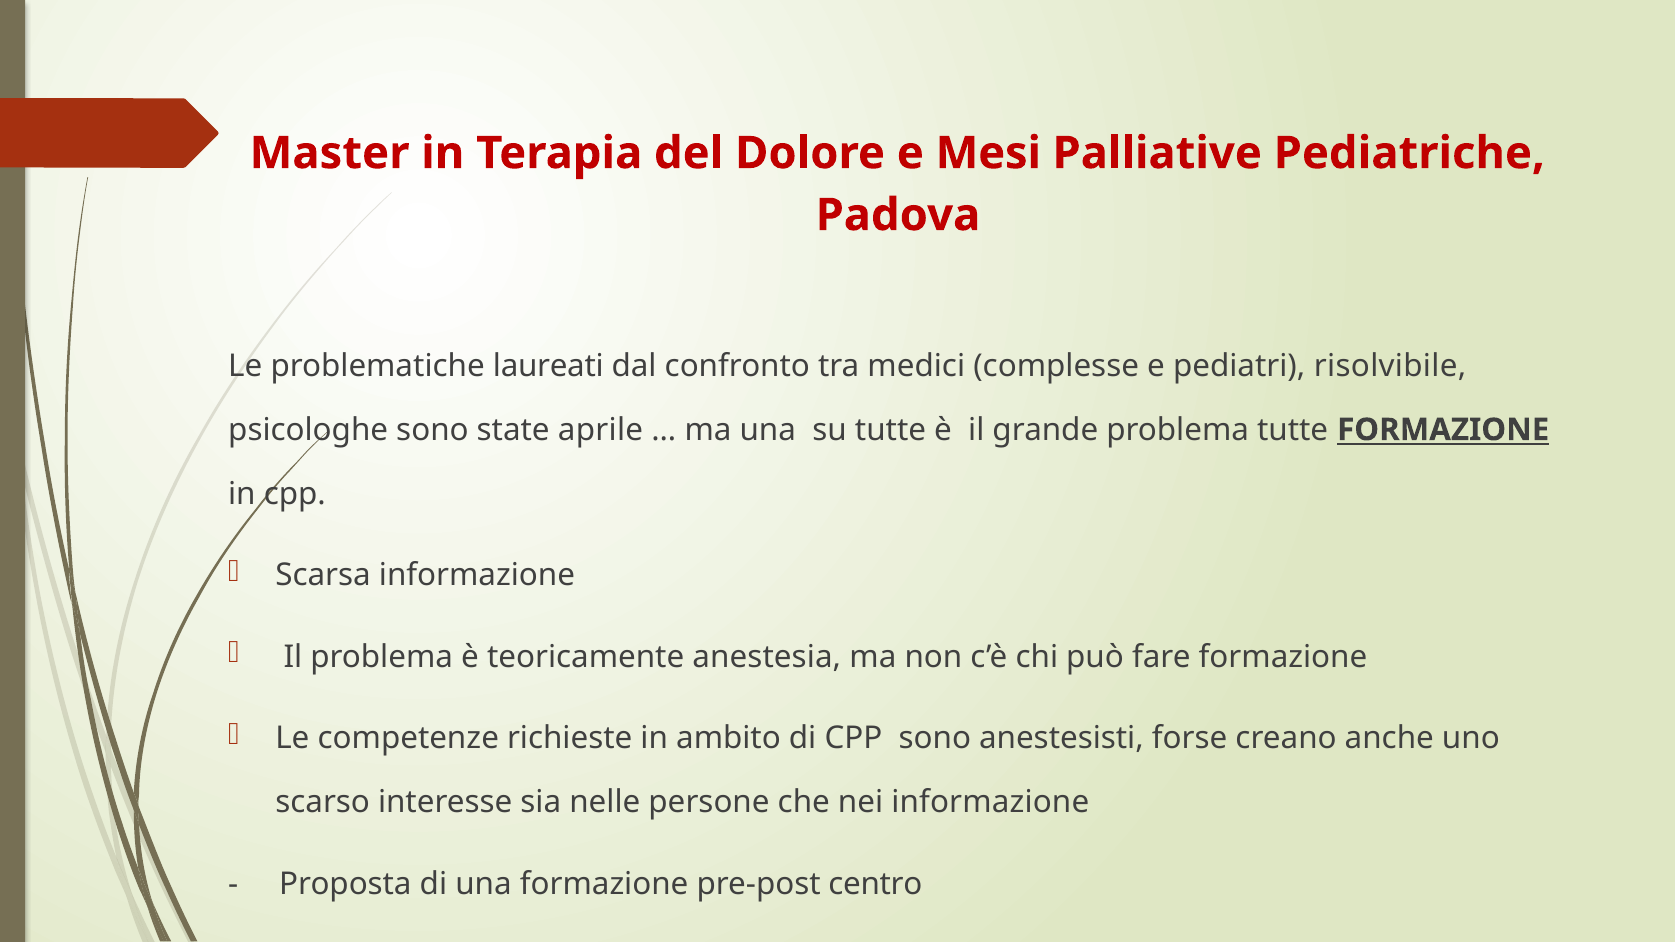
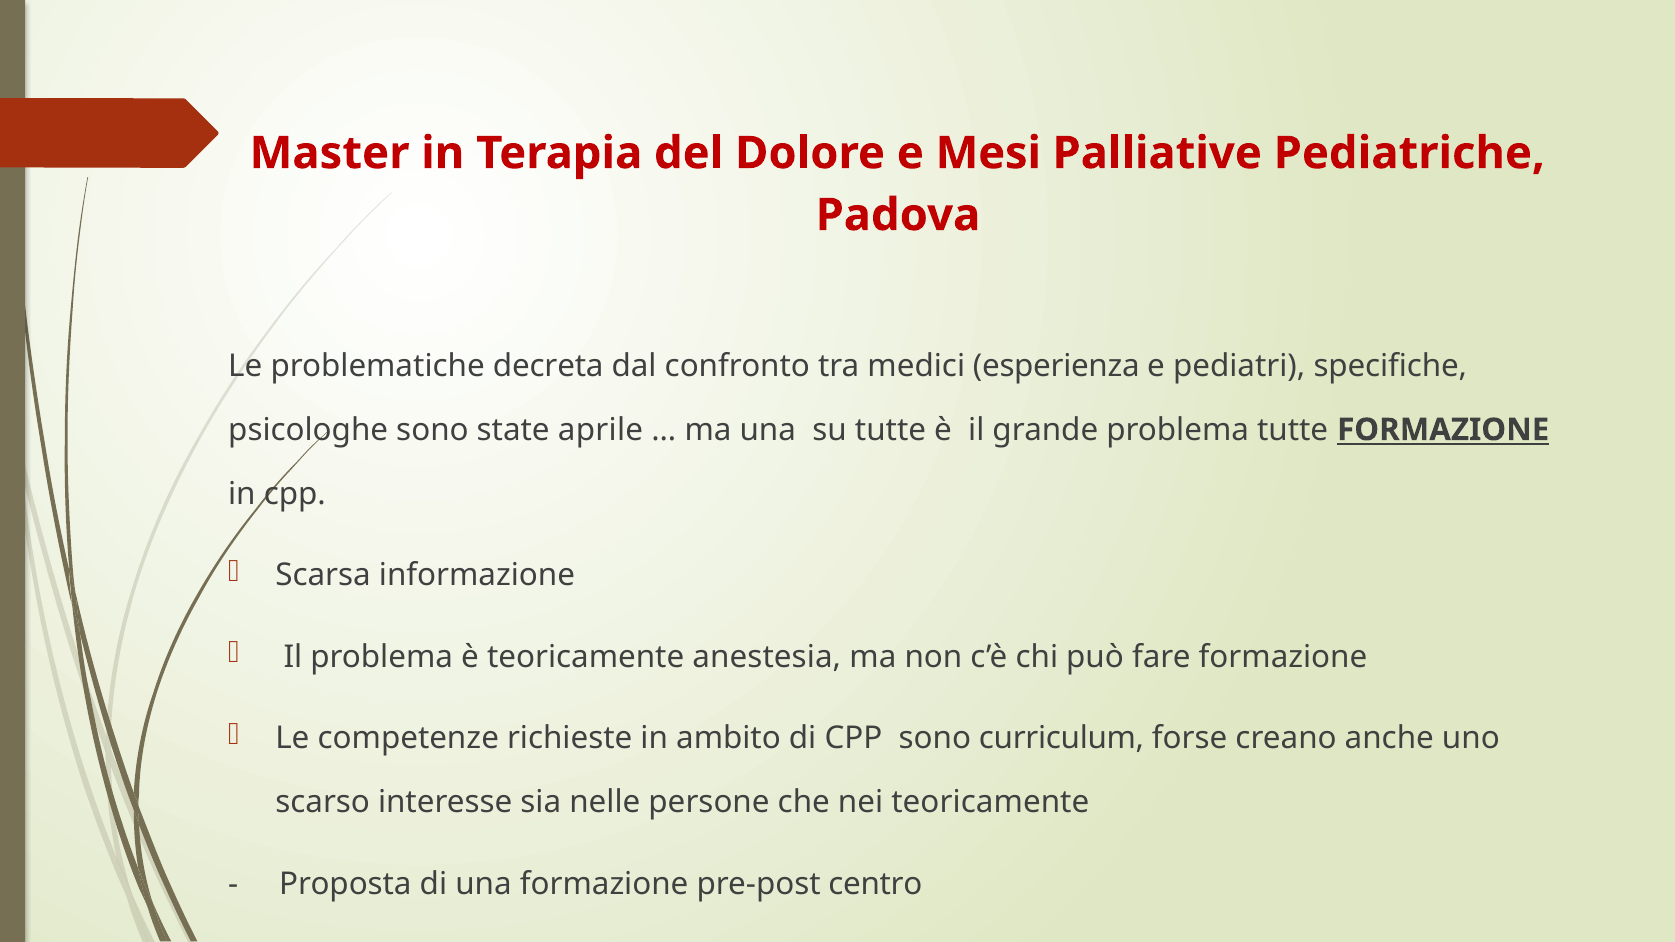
laureati: laureati -> decreta
complesse: complesse -> esperienza
risolvibile: risolvibile -> specifiche
anestesisti: anestesisti -> curriculum
nei informazione: informazione -> teoricamente
